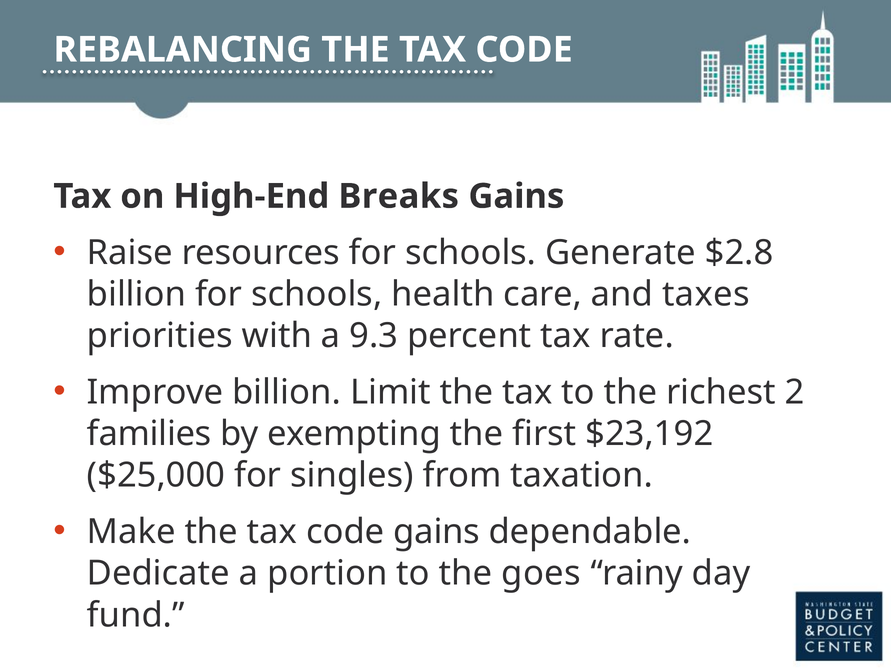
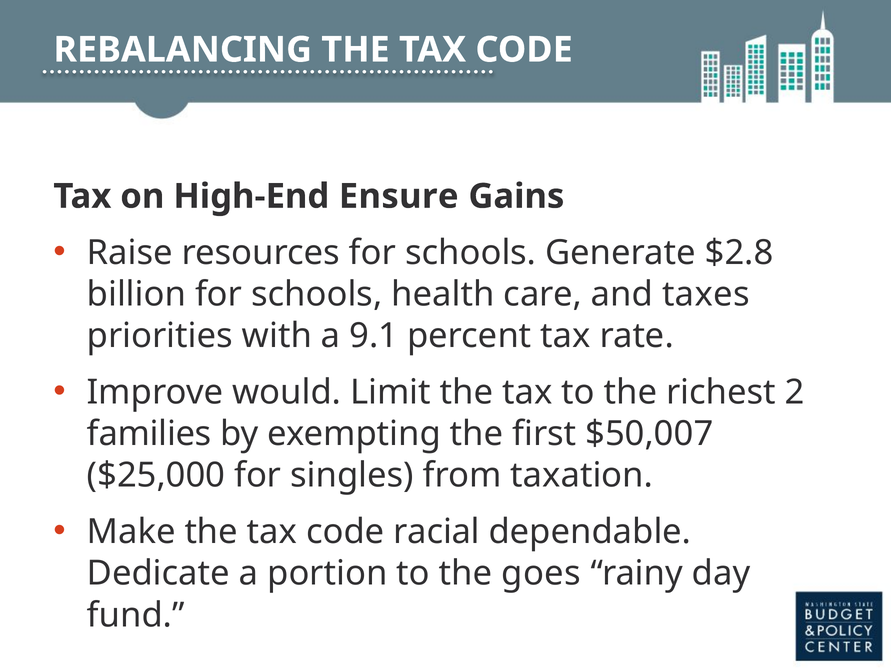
Breaks: Breaks -> Ensure
9.3: 9.3 -> 9.1
Improve billion: billion -> would
$23,192: $23,192 -> $50,007
code gains: gains -> racial
